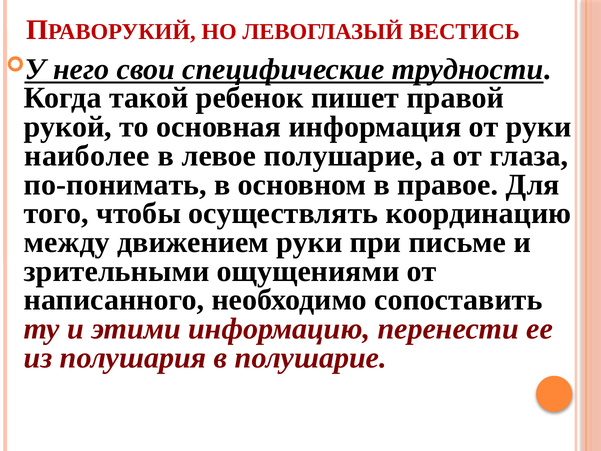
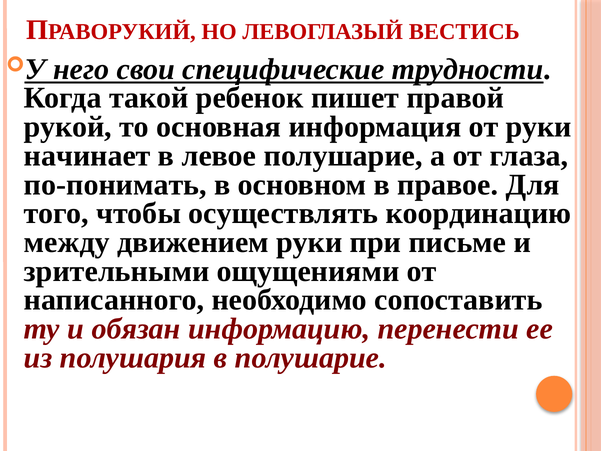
наиболее: наиболее -> начинает
этими: этими -> обязан
